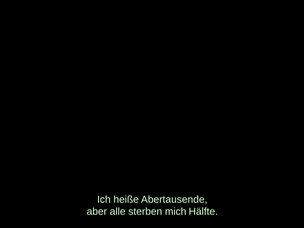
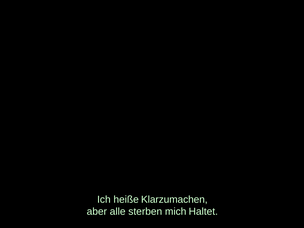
Abertausende: Abertausende -> Klarzumachen
Hälfte: Hälfte -> Haltet
